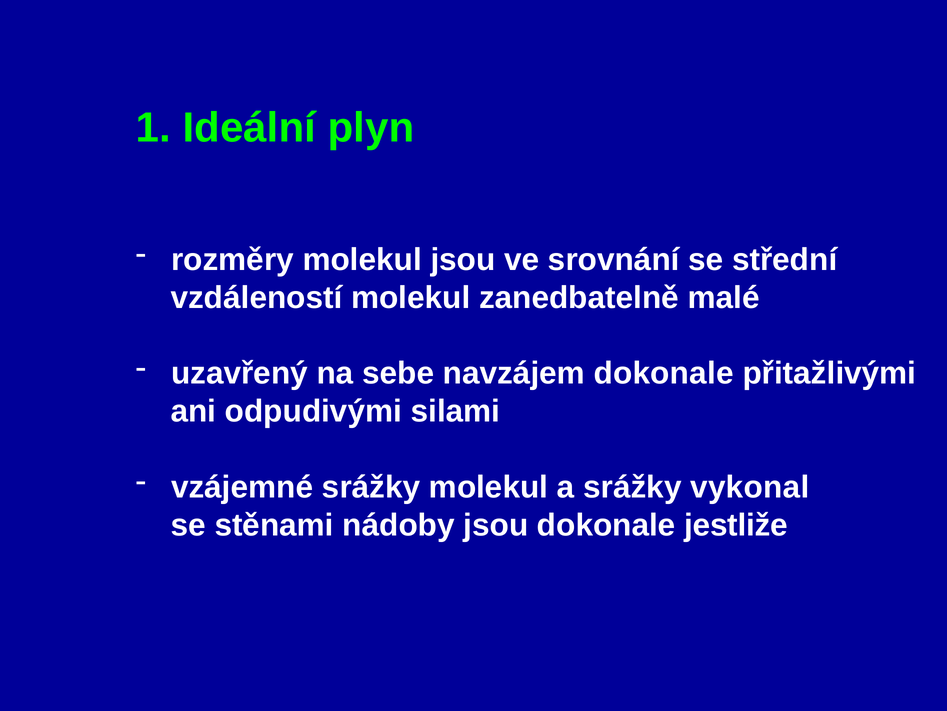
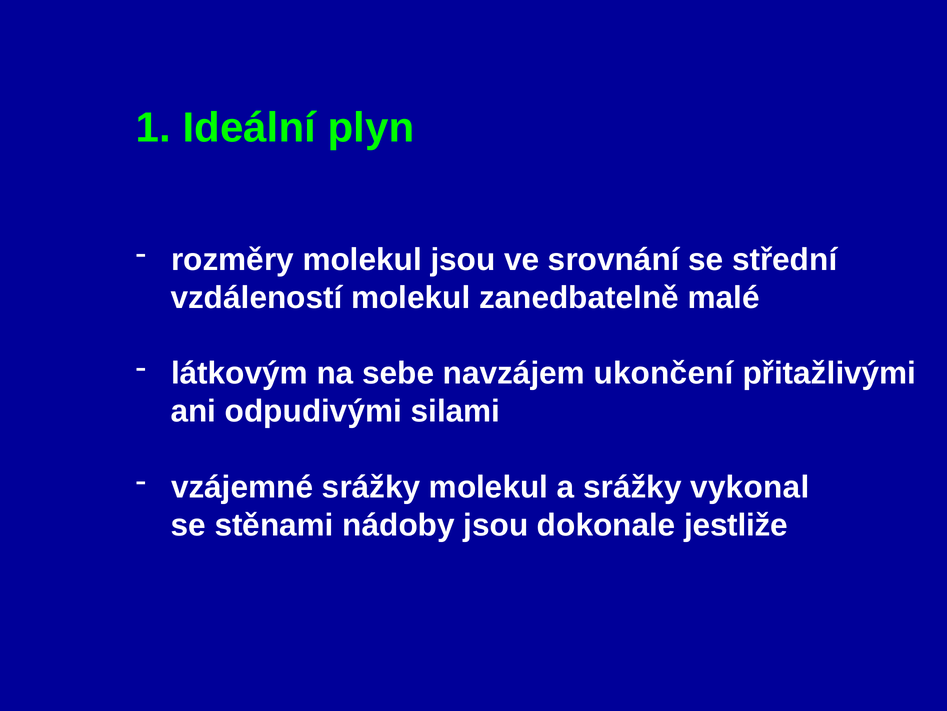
uzavřený: uzavřený -> látkovým
navzájem dokonale: dokonale -> ukončení
